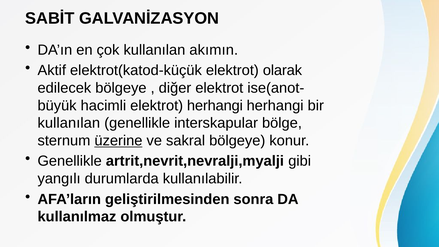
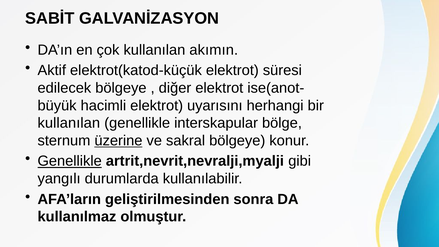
olarak: olarak -> süresi
elektrot herhangi: herhangi -> uyarısını
Genellikle at (70, 161) underline: none -> present
